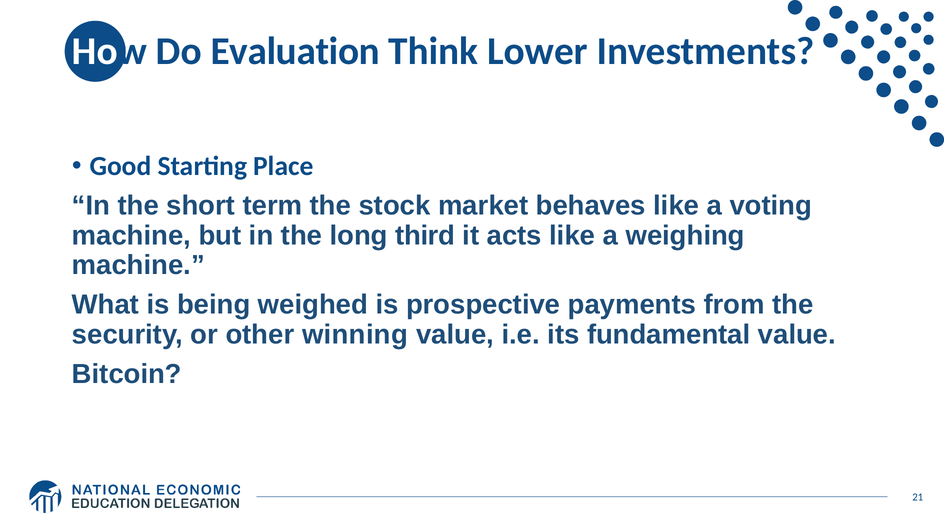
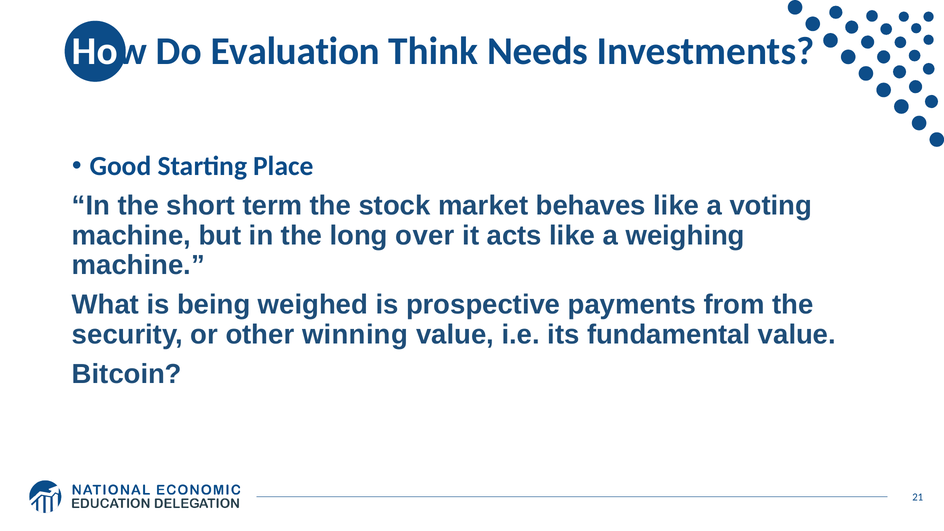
Lower: Lower -> Needs
third: third -> over
